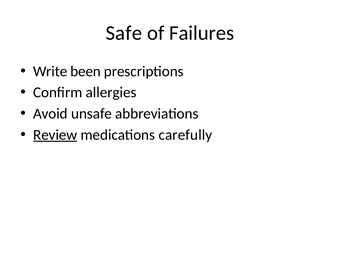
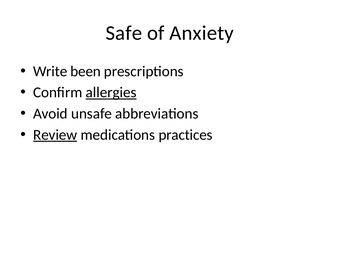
Failures: Failures -> Anxiety
allergies underline: none -> present
carefully: carefully -> practices
